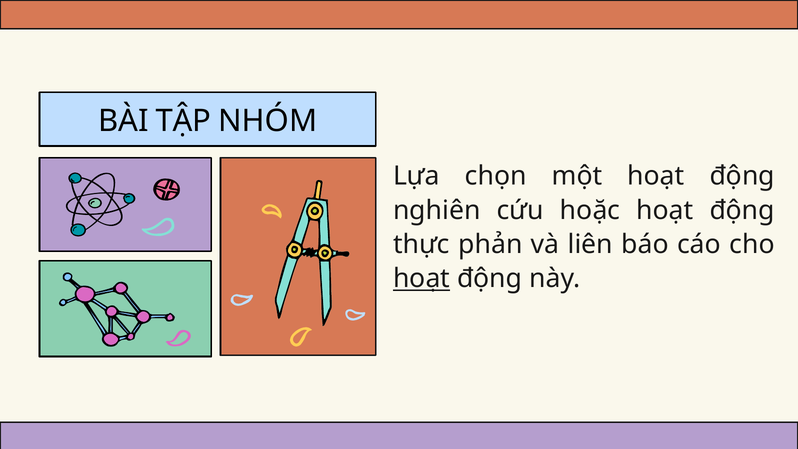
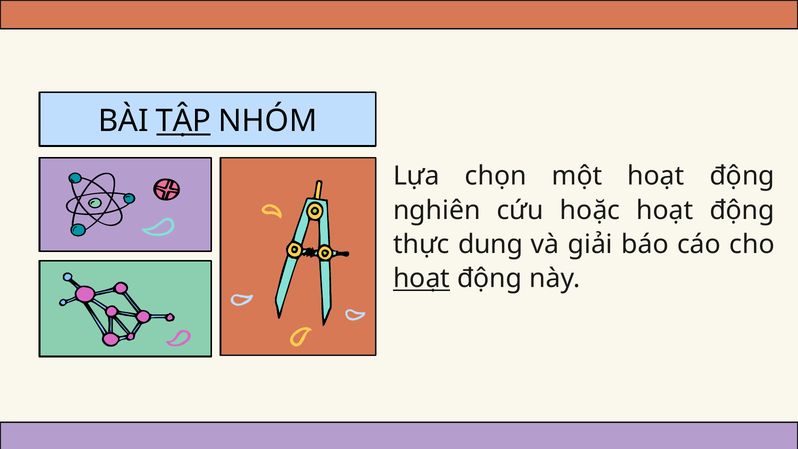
TẬP underline: none -> present
phản: phản -> dụng
liên: liên -> giải
